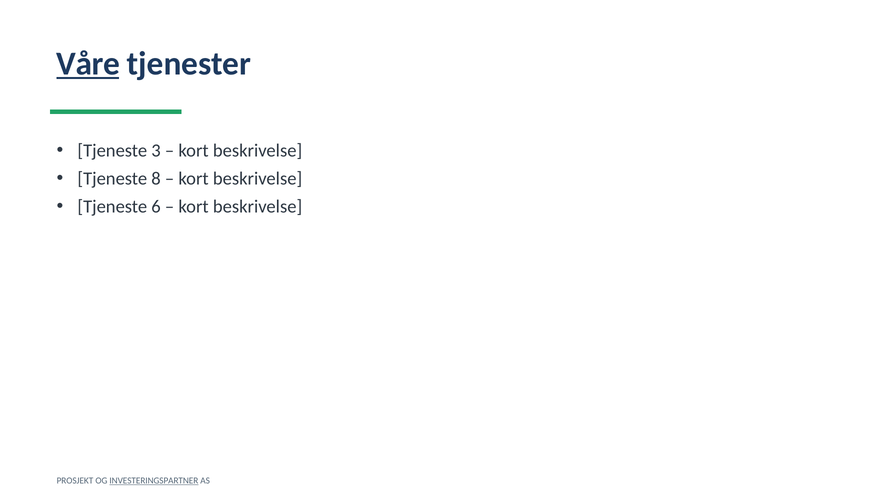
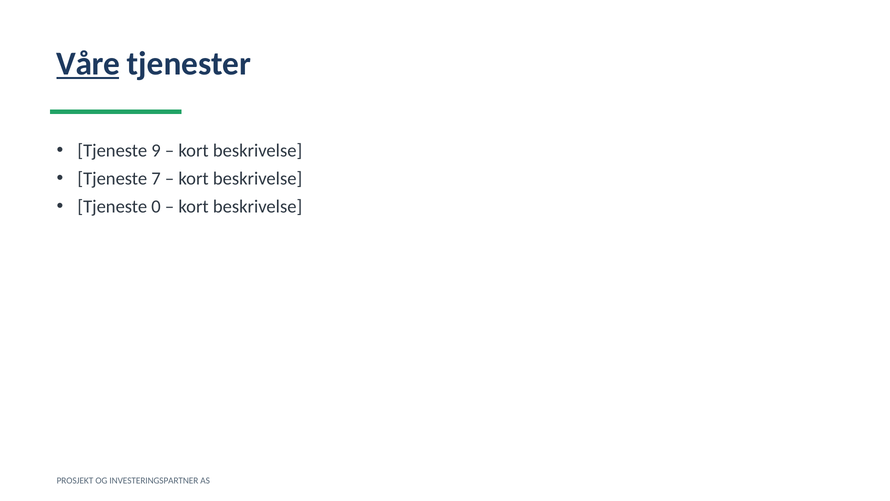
3: 3 -> 9
8: 8 -> 7
6: 6 -> 0
INVESTERINGSPARTNER underline: present -> none
